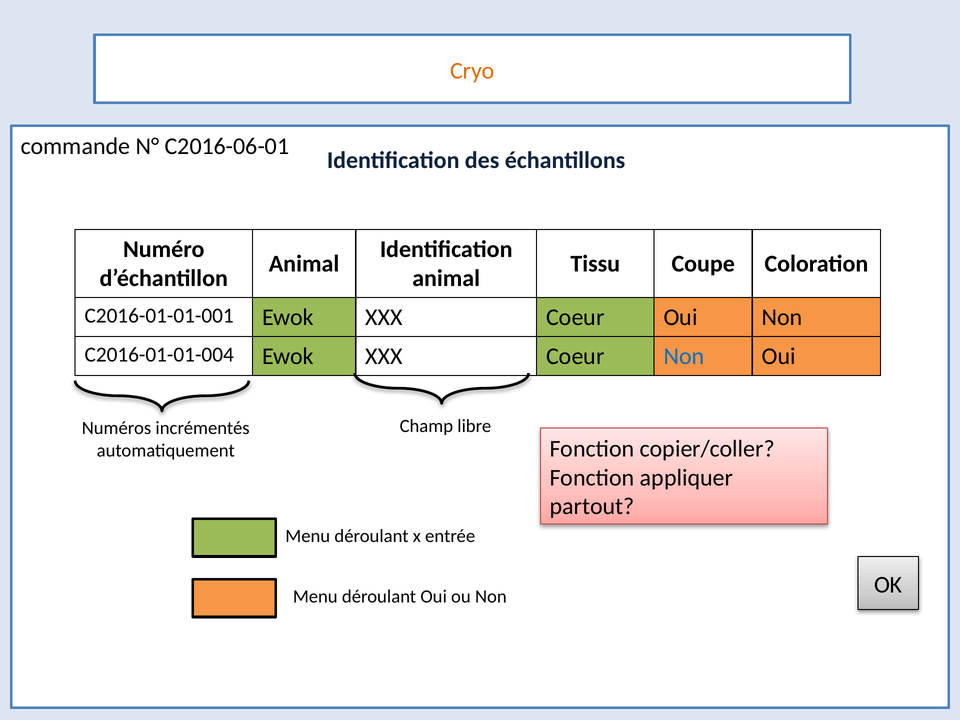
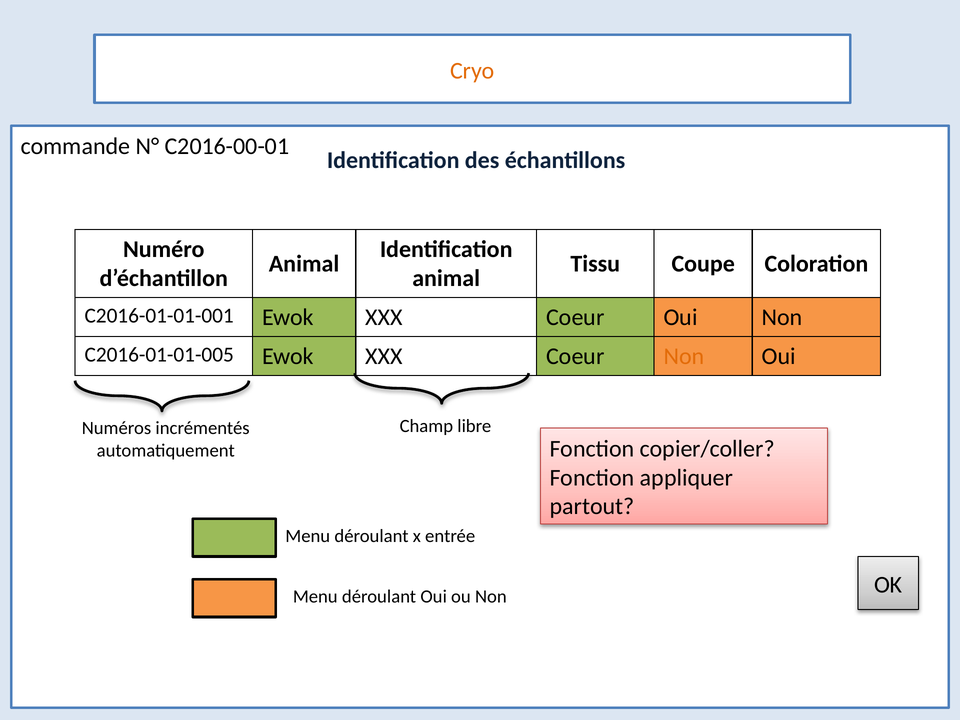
C2016-06-01: C2016-06-01 -> C2016-00-01
C2016-01-01-004: C2016-01-01-004 -> C2016-01-01-005
Non at (684, 356) colour: blue -> orange
